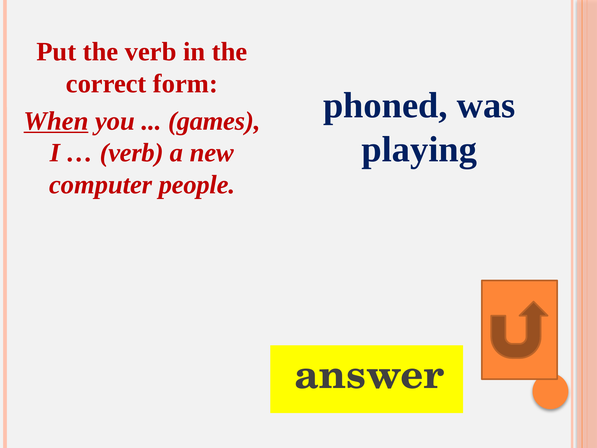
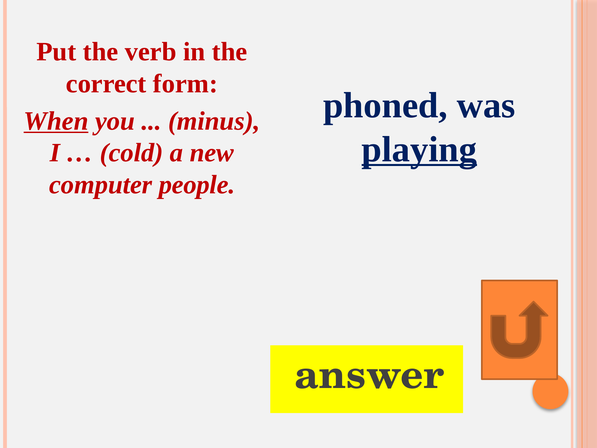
games: games -> minus
playing underline: none -> present
verb at (132, 153): verb -> cold
